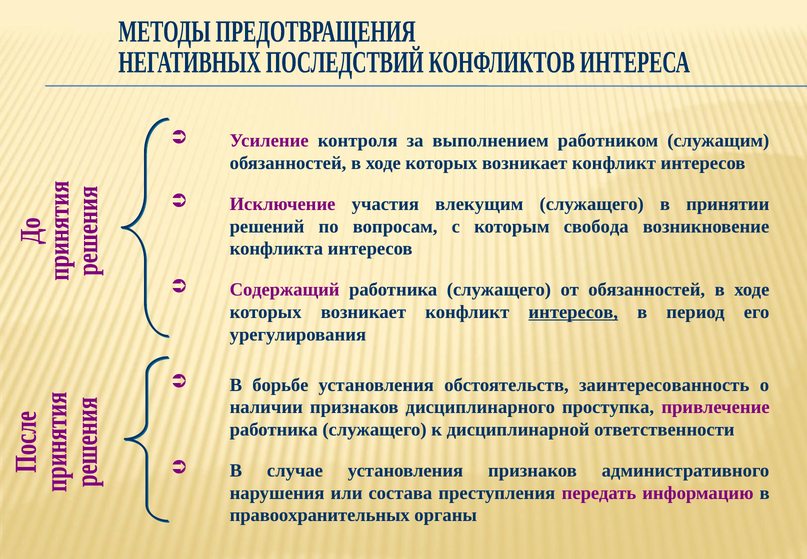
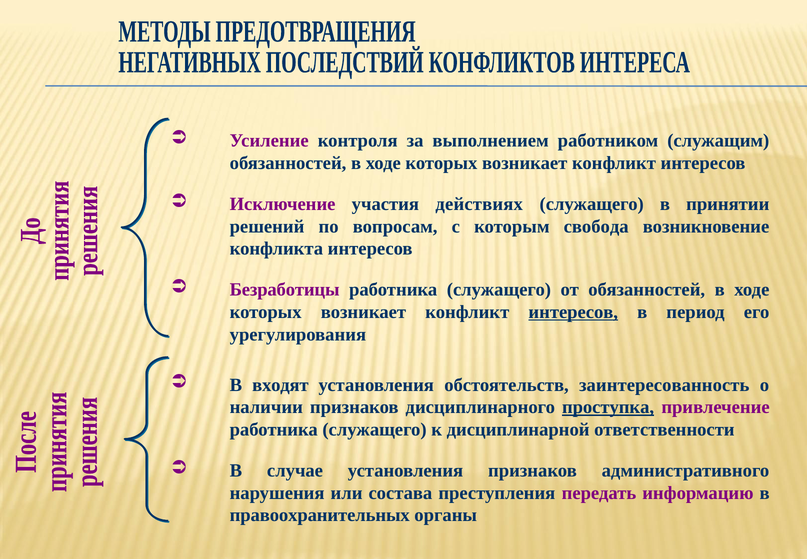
влекущим: влекущим -> действиях
Содержащий: Содержащий -> Безработицы
борьбе: борьбе -> входят
проступка underline: none -> present
